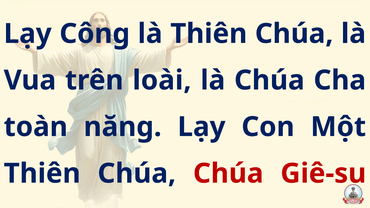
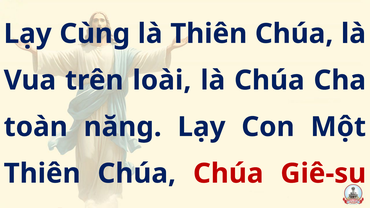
Công: Công -> Cùng
